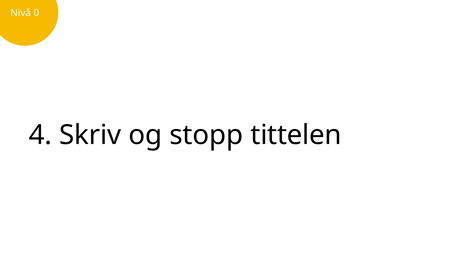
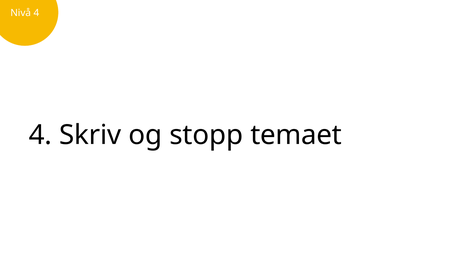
Nivå 0: 0 -> 4
tittelen: tittelen -> temaet
